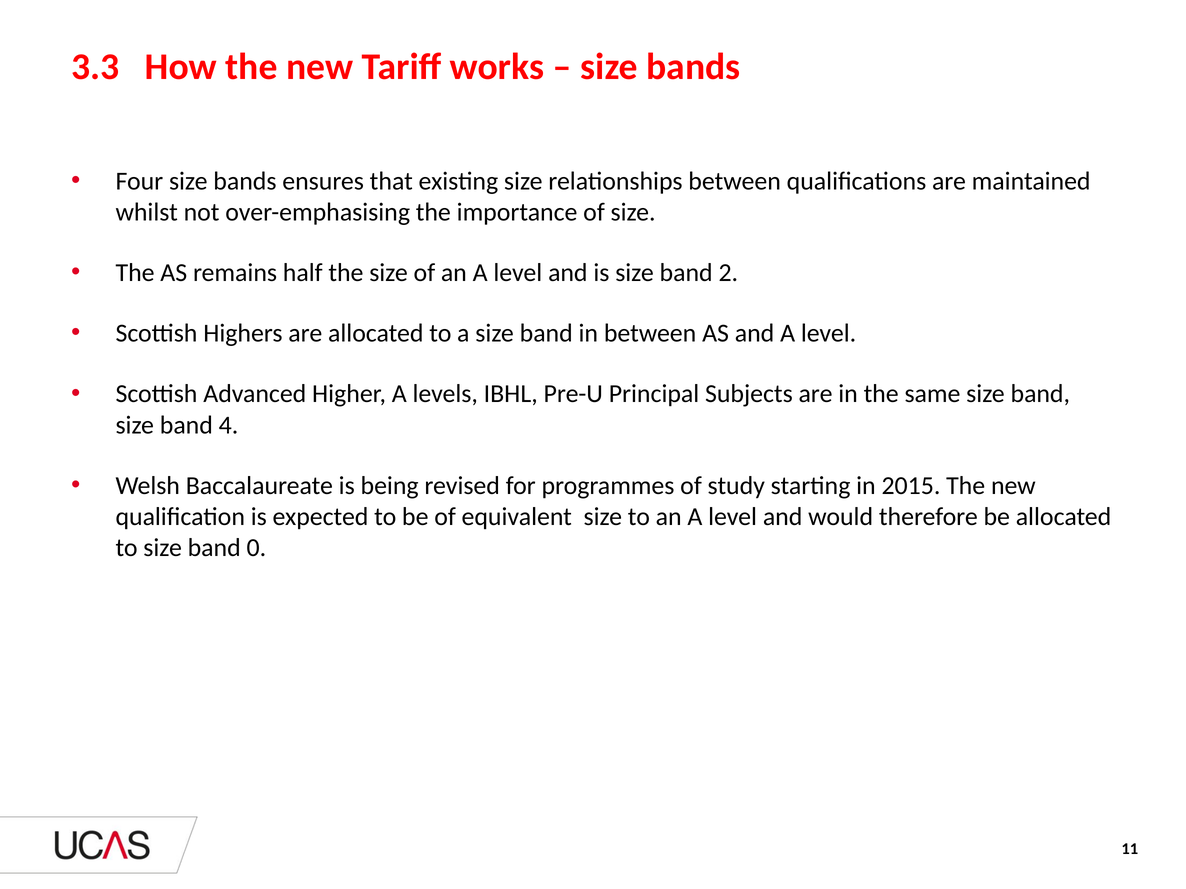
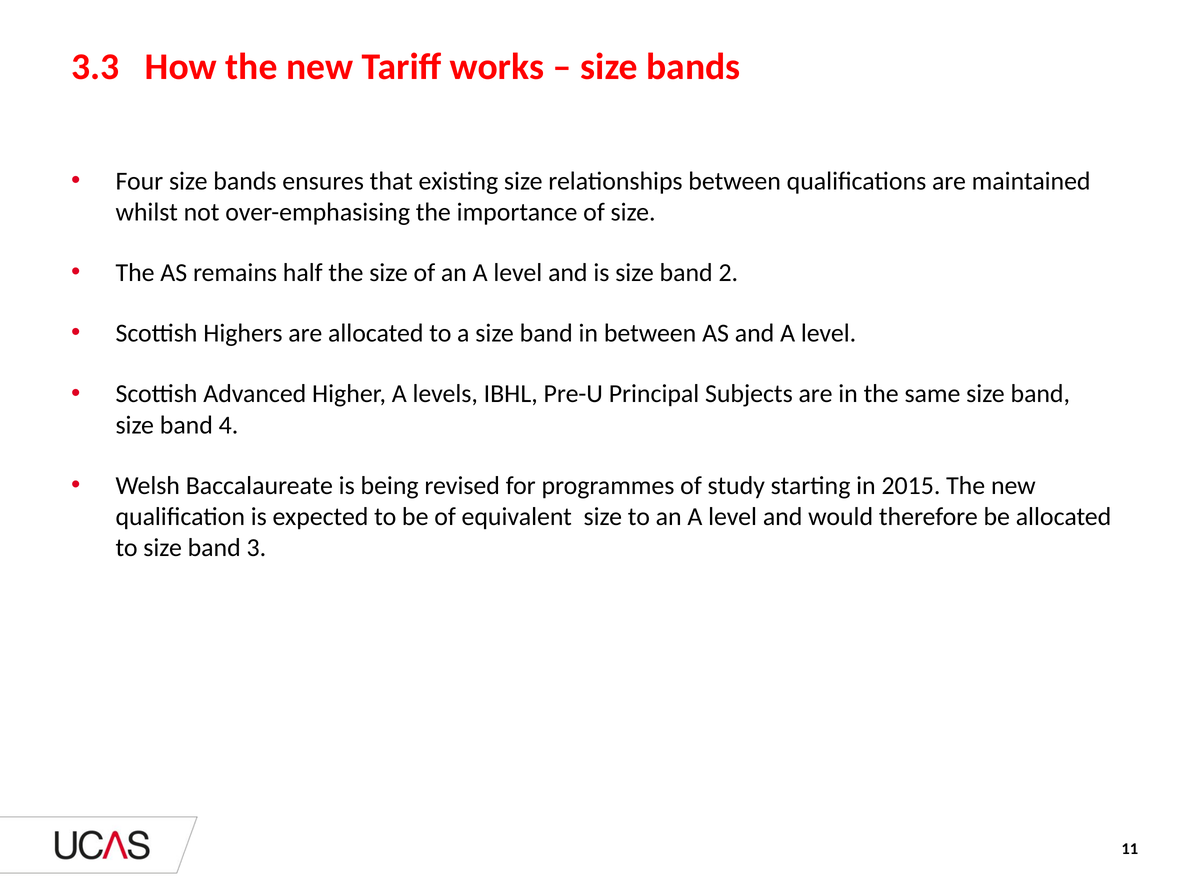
0: 0 -> 3
